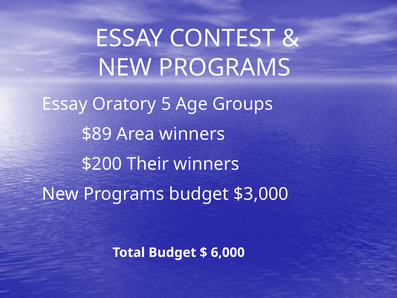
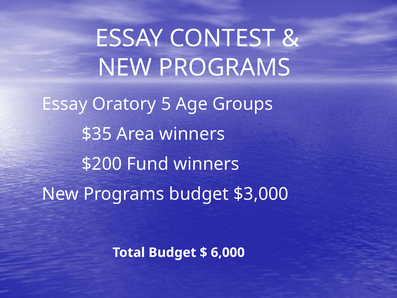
$89: $89 -> $35
Their: Their -> Fund
